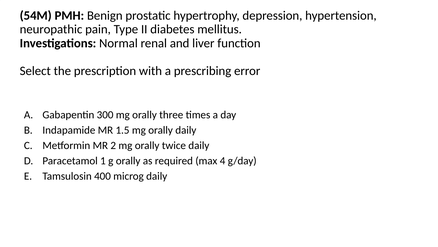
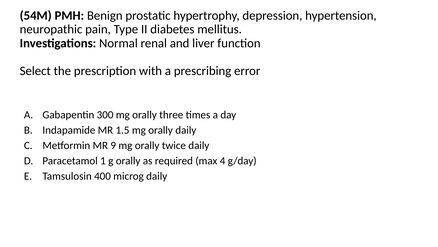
2: 2 -> 9
